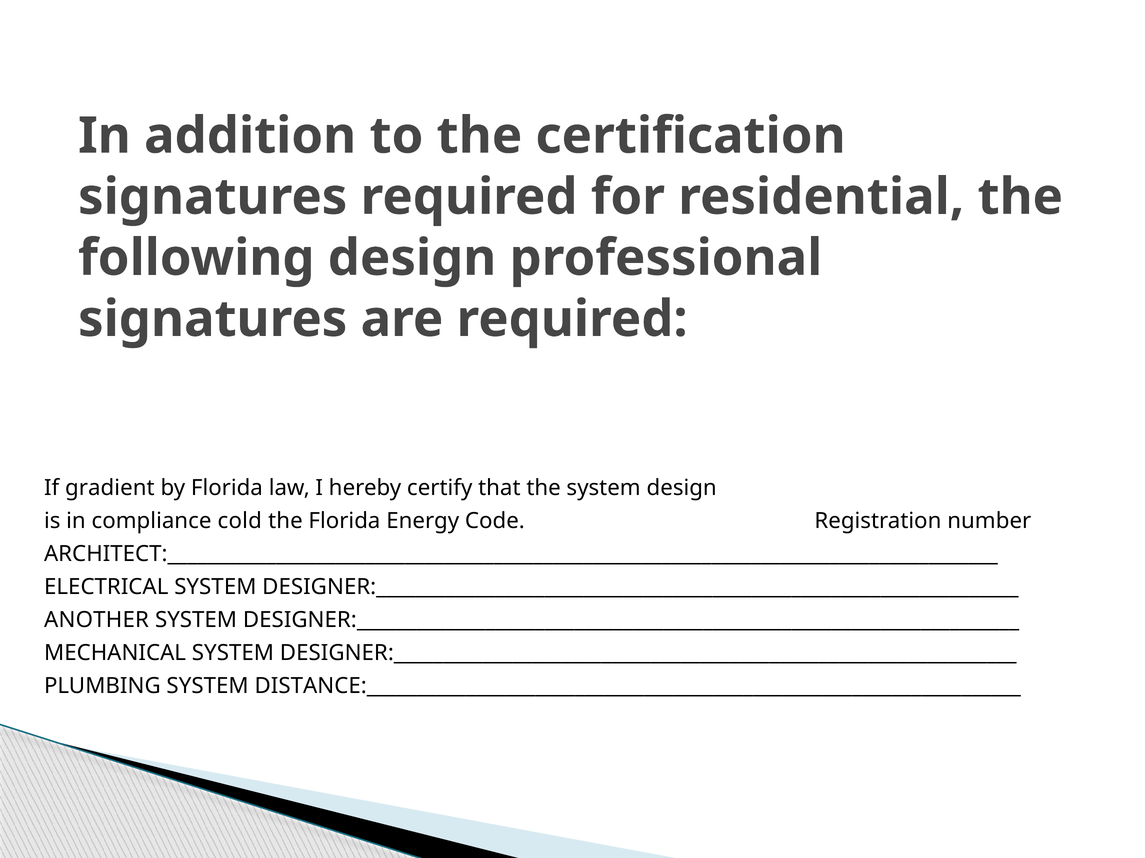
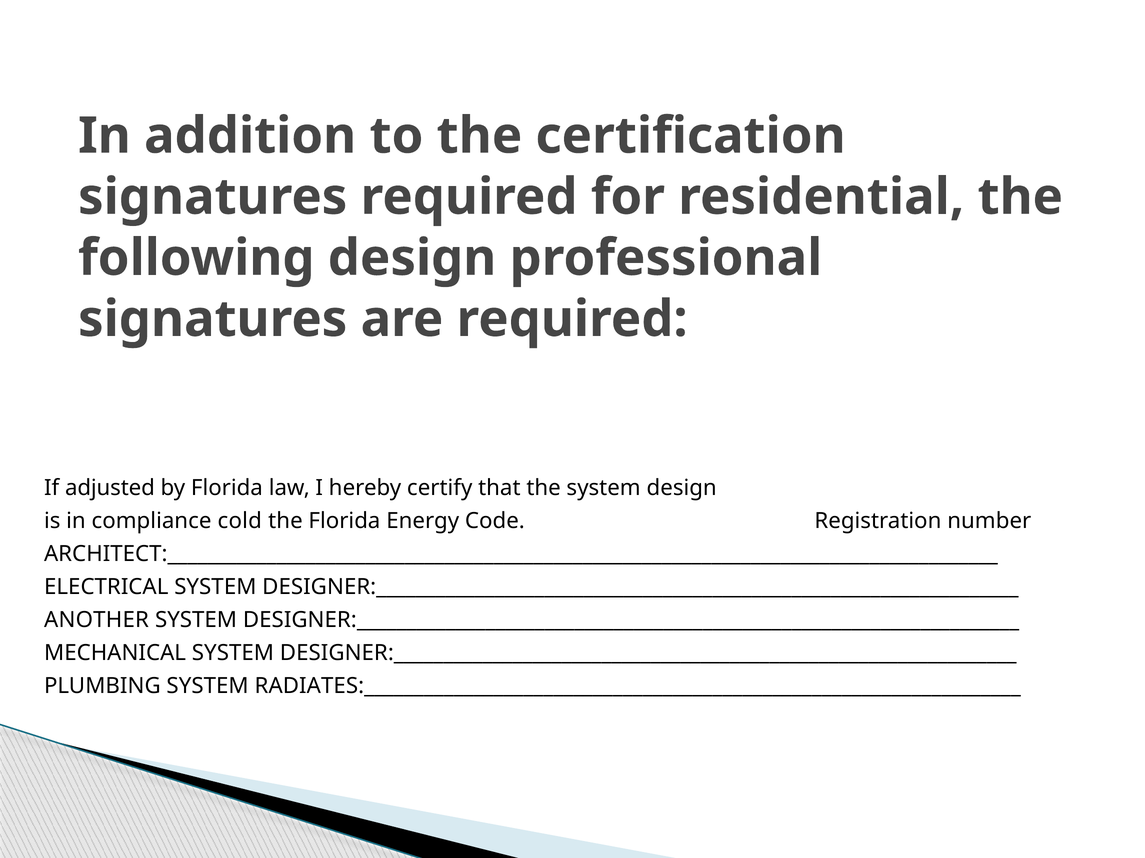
gradient: gradient -> adjusted
DISTANCE:__________________________________________________________________: DISTANCE:__________________________________________________________________ -> RADIATES:__________________________________________________________________
